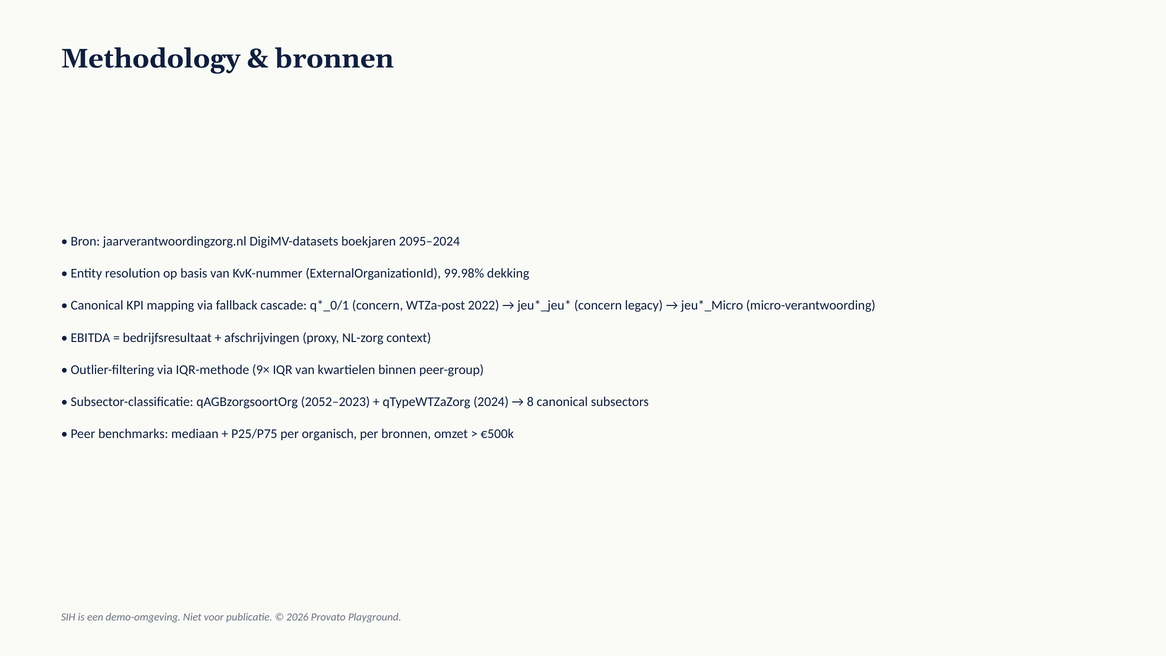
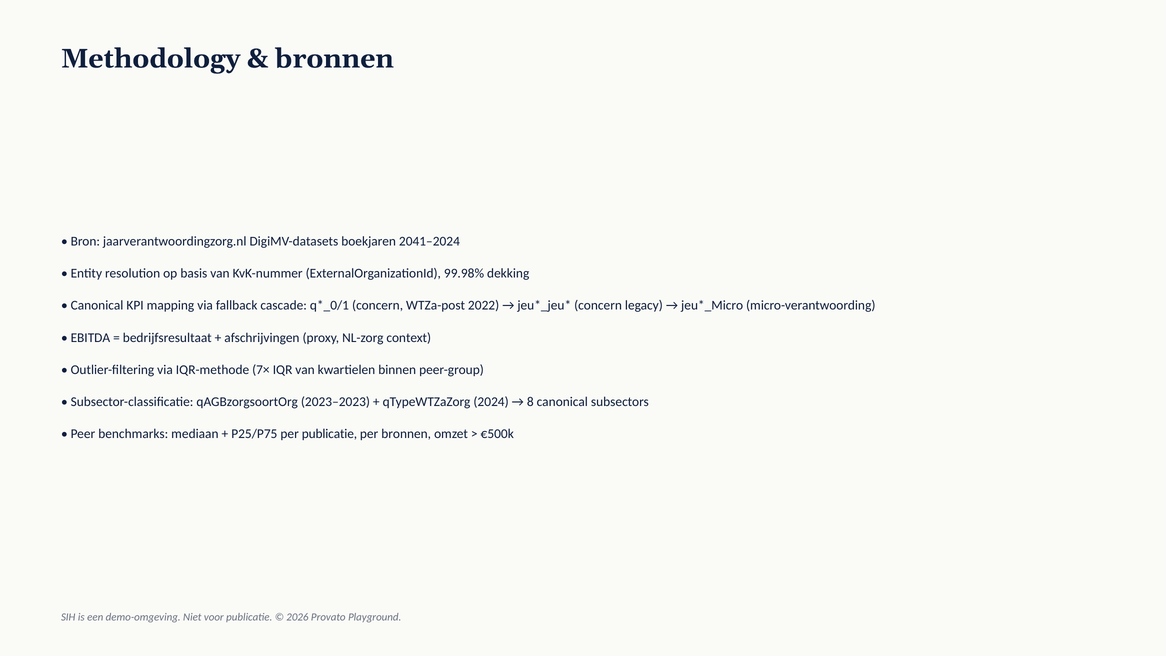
2095–2024: 2095–2024 -> 2041–2024
9×: 9× -> 7×
2052–2023: 2052–2023 -> 2023–2023
per organisch: organisch -> publicatie
